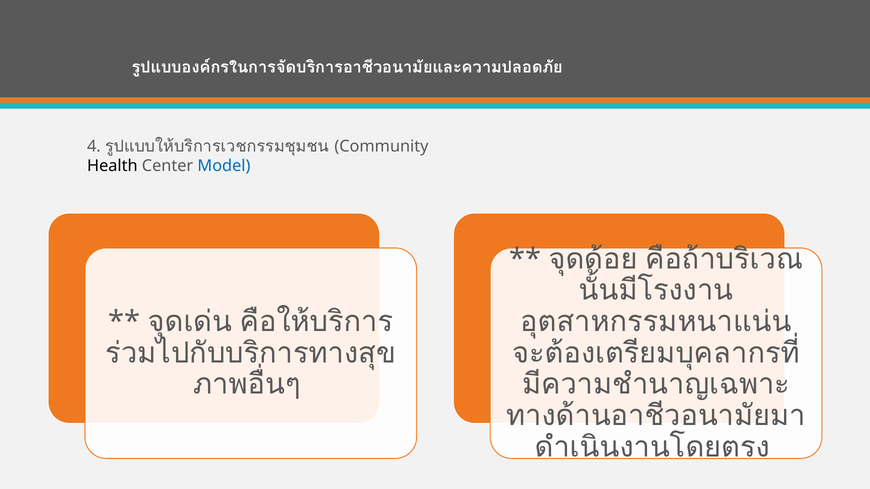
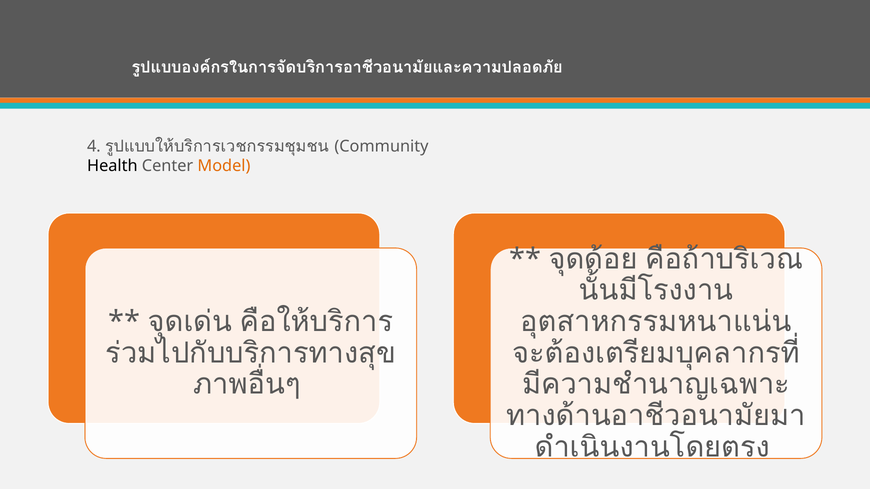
Model colour: blue -> orange
